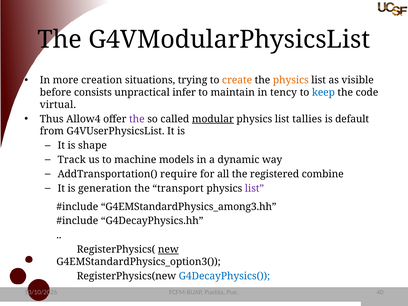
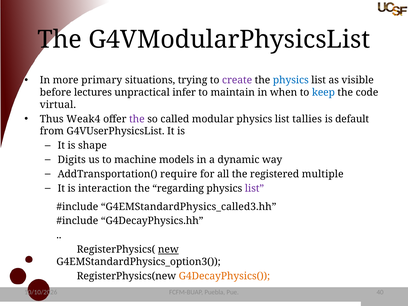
creation: creation -> primary
create colour: orange -> purple
physics at (291, 80) colour: orange -> blue
consists: consists -> lectures
tency: tency -> when
Allow4: Allow4 -> Weak4
modular underline: present -> none
Track: Track -> Digits
combine: combine -> multiple
generation: generation -> interaction
transport: transport -> regarding
G4EMStandardPhysics_among3.hh: G4EMStandardPhysics_among3.hh -> G4EMStandardPhysics_called3.hh
G4DecayPhysics( colour: blue -> orange
